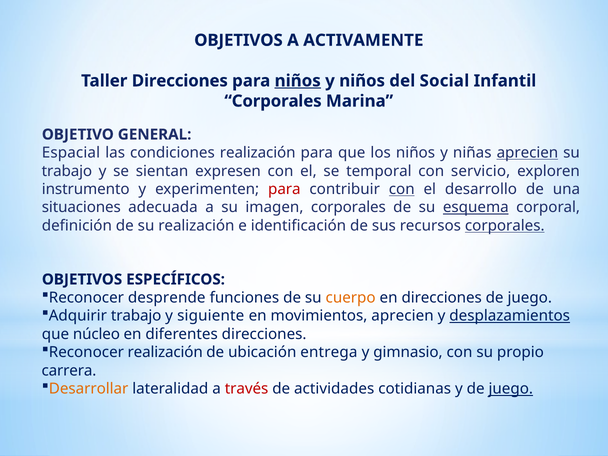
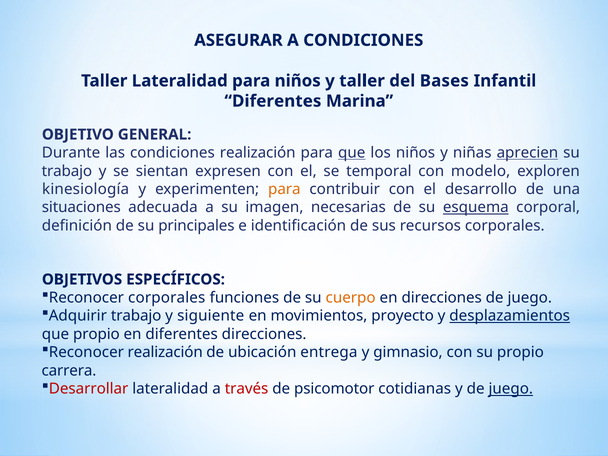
OBJETIVOS at (238, 40): OBJETIVOS -> ASEGURAR
A ACTIVAMENTE: ACTIVAMENTE -> CONDICIONES
Taller Direcciones: Direcciones -> Lateralidad
niños at (298, 81) underline: present -> none
y niños: niños -> taller
Social: Social -> Bases
Corporales at (273, 101): Corporales -> Diferentes
Espacial: Espacial -> Durante
que at (352, 153) underline: none -> present
servicio: servicio -> modelo
instrumento: instrumento -> kinesiología
para at (284, 189) colour: red -> orange
con at (402, 189) underline: present -> none
imagen corporales: corporales -> necesarias
su realización: realización -> principales
corporales at (505, 226) underline: present -> none
Reconocer desprende: desprende -> corporales
movimientos aprecien: aprecien -> proyecto
que núcleo: núcleo -> propio
Desarrollar colour: orange -> red
actividades: actividades -> psicomotor
